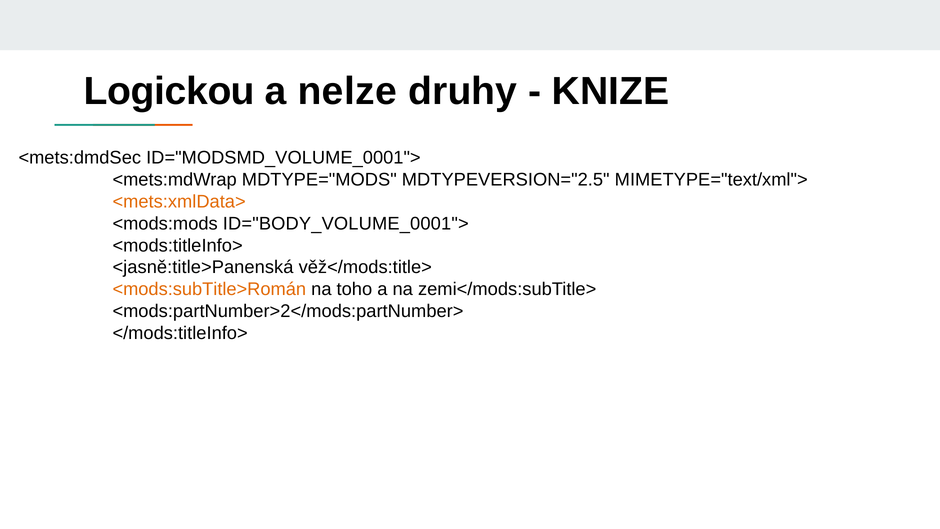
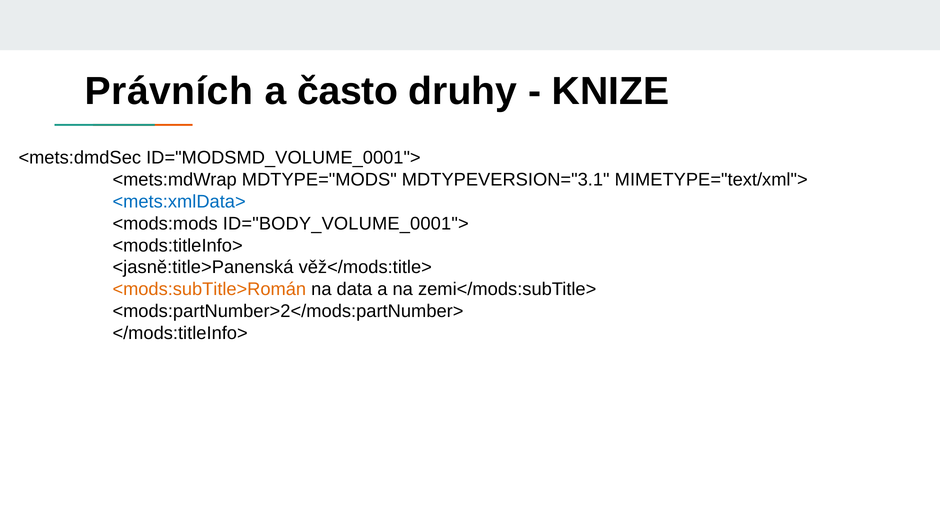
Logickou: Logickou -> Právních
nelze: nelze -> často
MDTYPEVERSION="2.5: MDTYPEVERSION="2.5 -> MDTYPEVERSION="3.1
<mets:xmlData> colour: orange -> blue
toho: toho -> data
